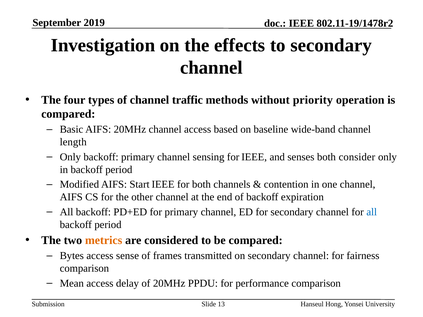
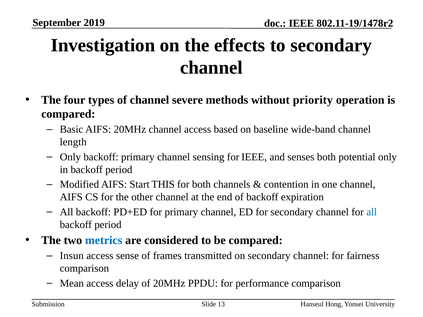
traffic: traffic -> severe
consider: consider -> potential
Start IEEE: IEEE -> THIS
metrics colour: orange -> blue
Bytes: Bytes -> Insun
